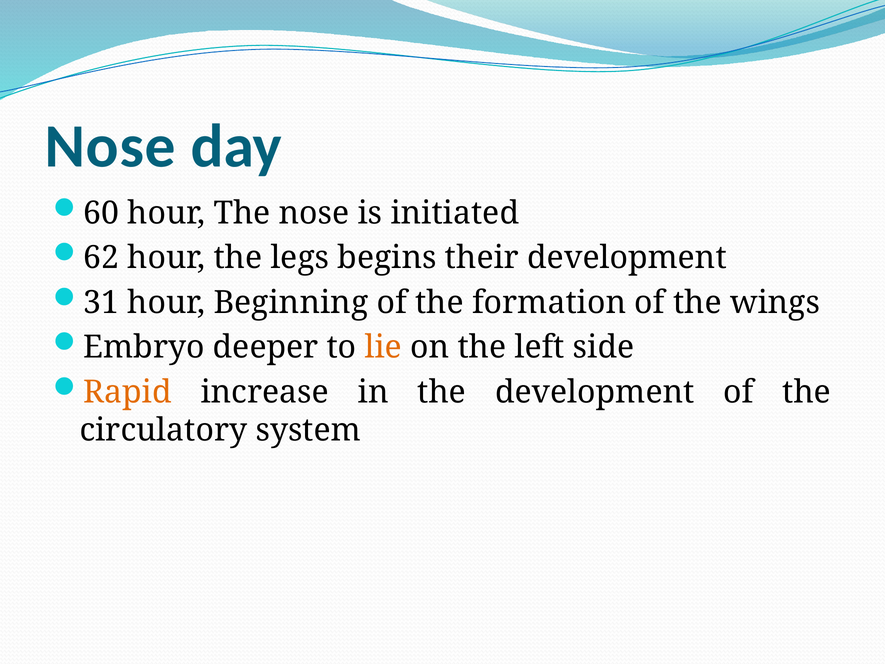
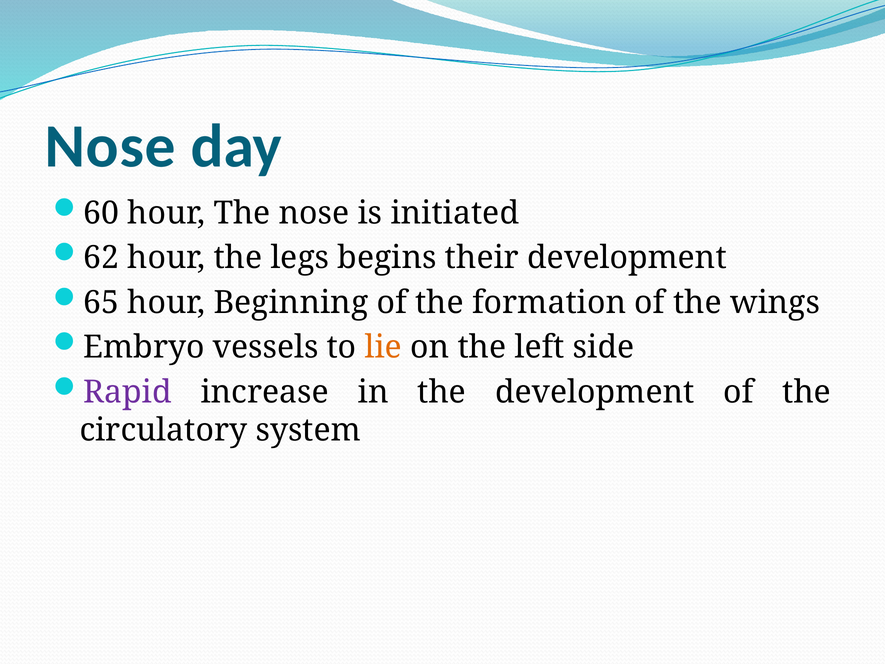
31: 31 -> 65
deeper: deeper -> vessels
Rapid colour: orange -> purple
